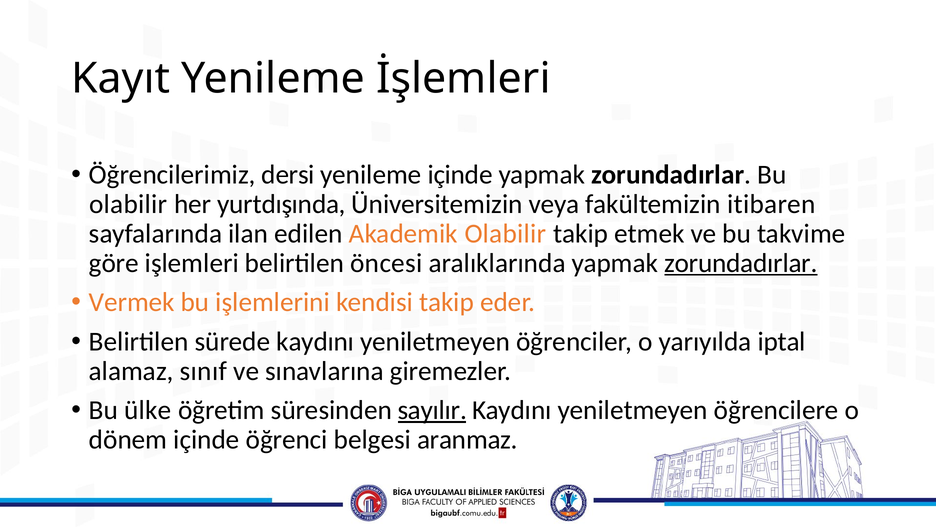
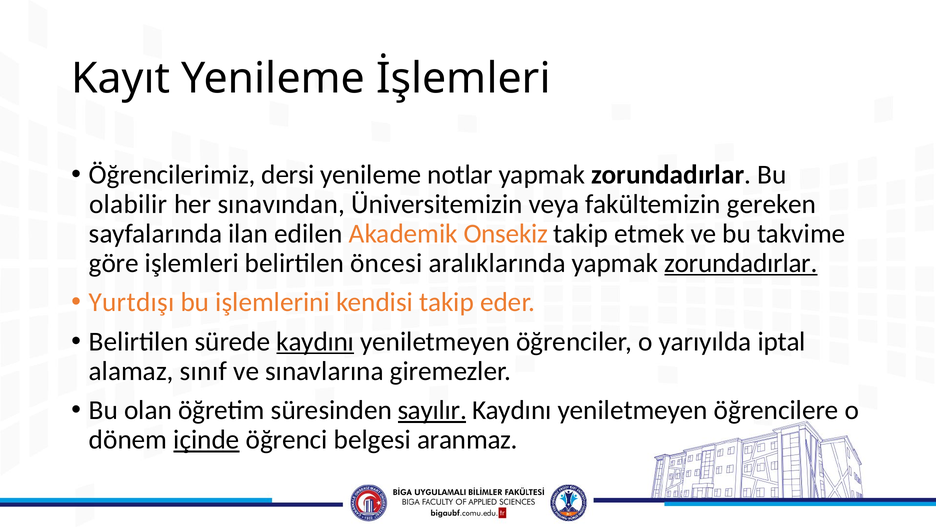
yenileme içinde: içinde -> notlar
yurtdışında: yurtdışında -> sınavından
itibaren: itibaren -> gereken
Akademik Olabilir: Olabilir -> Onsekiz
Vermek: Vermek -> Yurtdışı
kaydını at (315, 341) underline: none -> present
ülke: ülke -> olan
içinde at (206, 439) underline: none -> present
